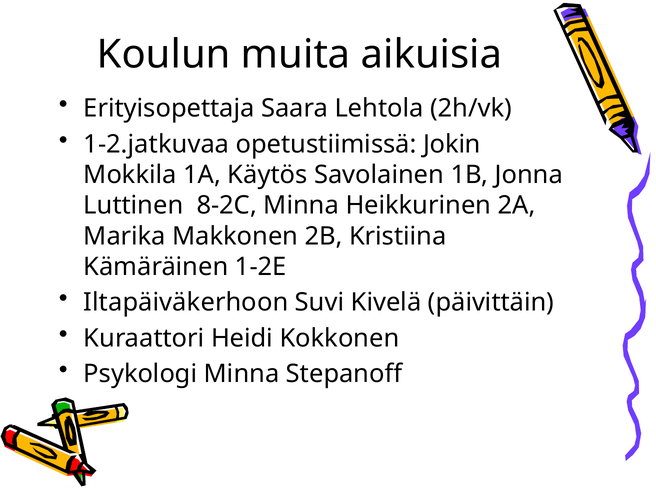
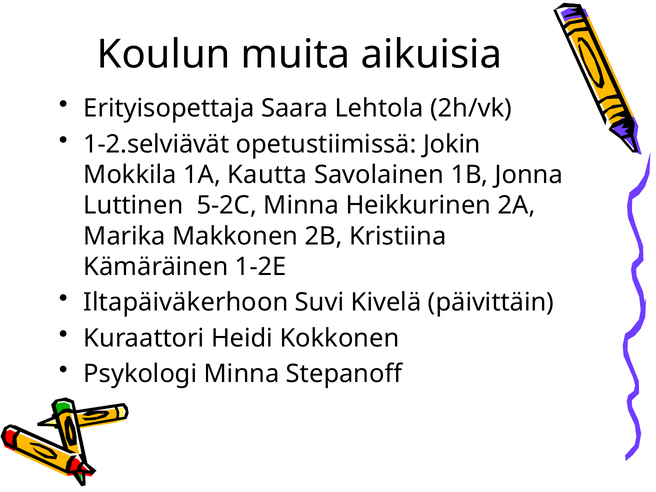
1-2.jatkuvaa: 1-2.jatkuvaa -> 1-2.selviävät
Käytös: Käytös -> Kautta
8-2C: 8-2C -> 5-2C
